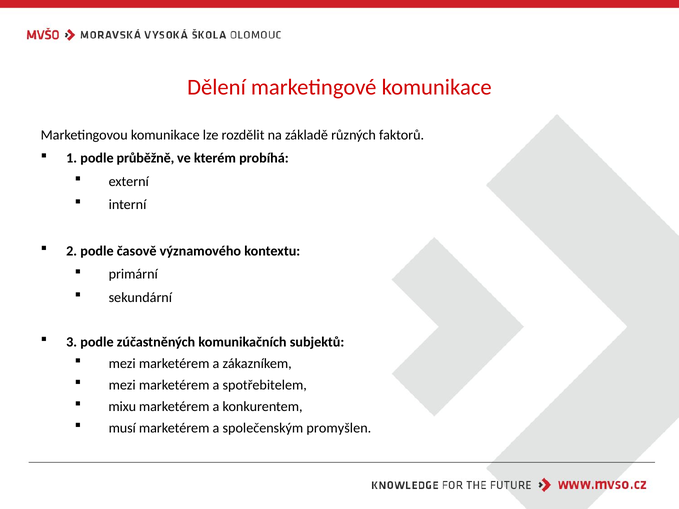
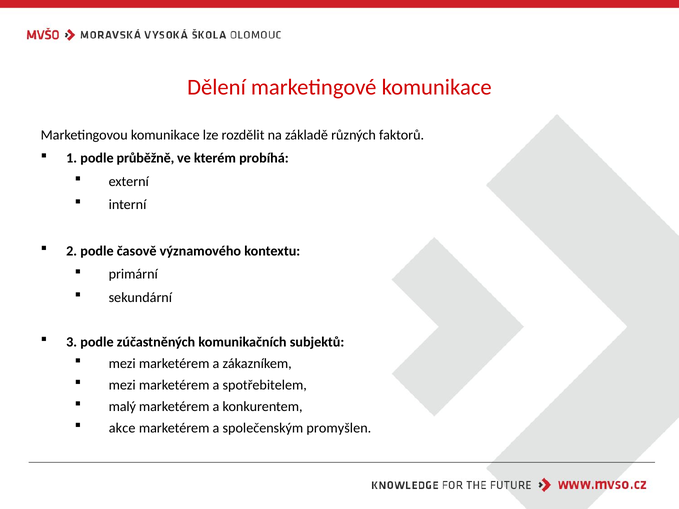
mixu: mixu -> malý
musí: musí -> akce
